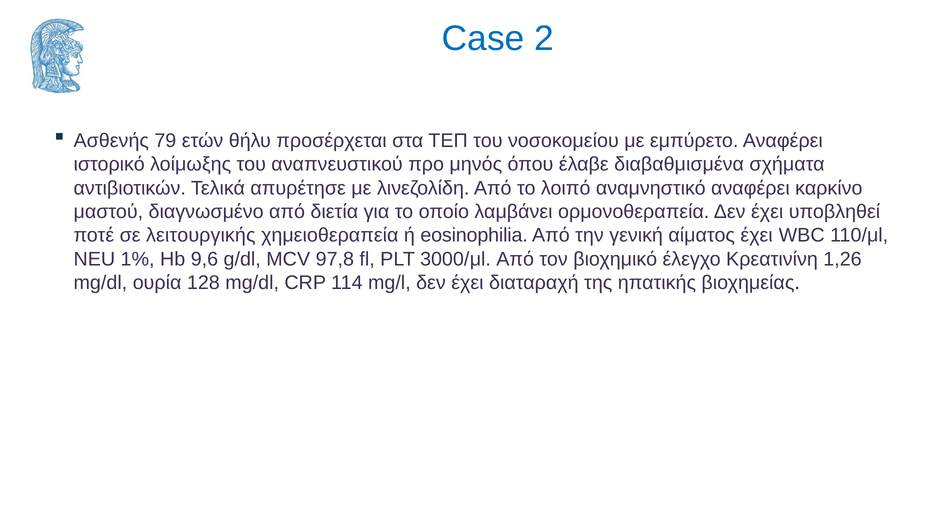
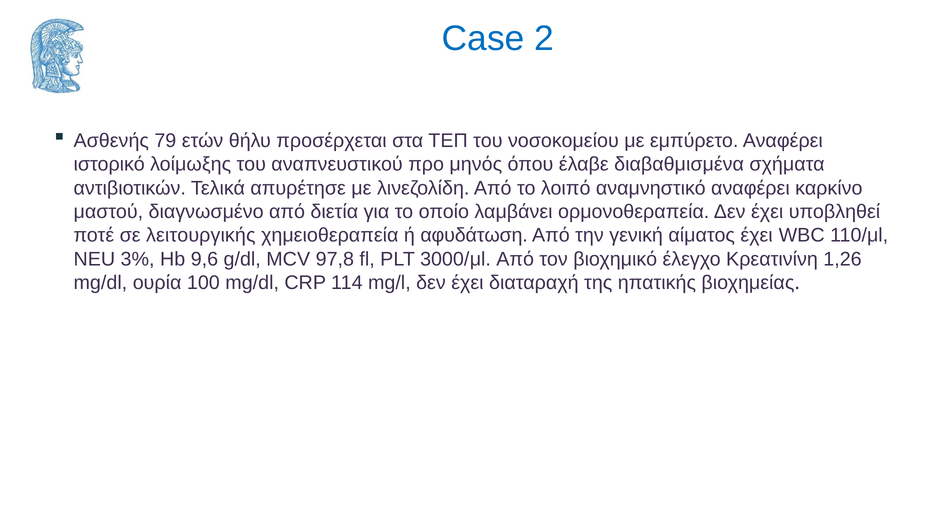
eosinophilia: eosinophilia -> αφυδάτωση
1%: 1% -> 3%
128: 128 -> 100
